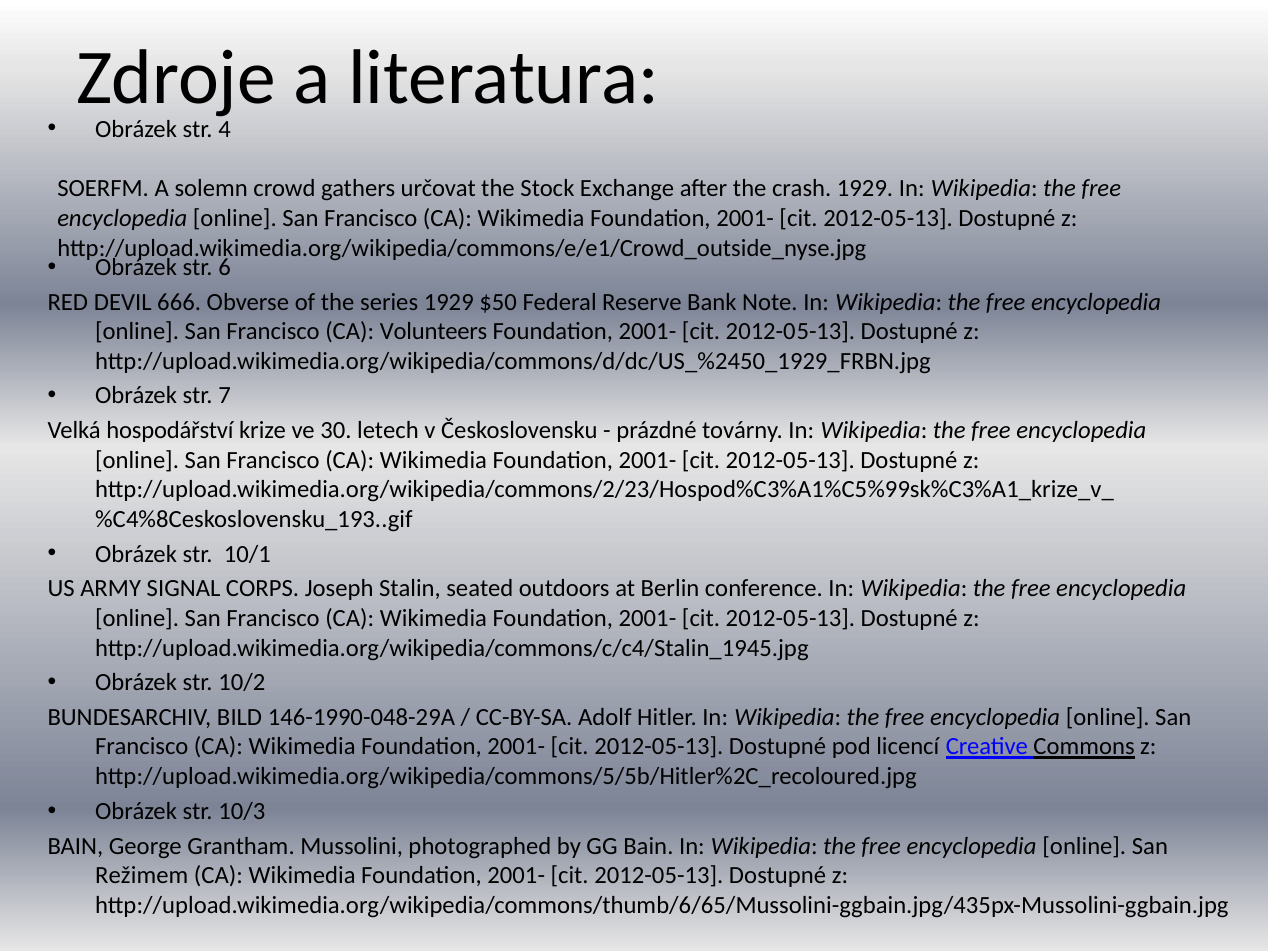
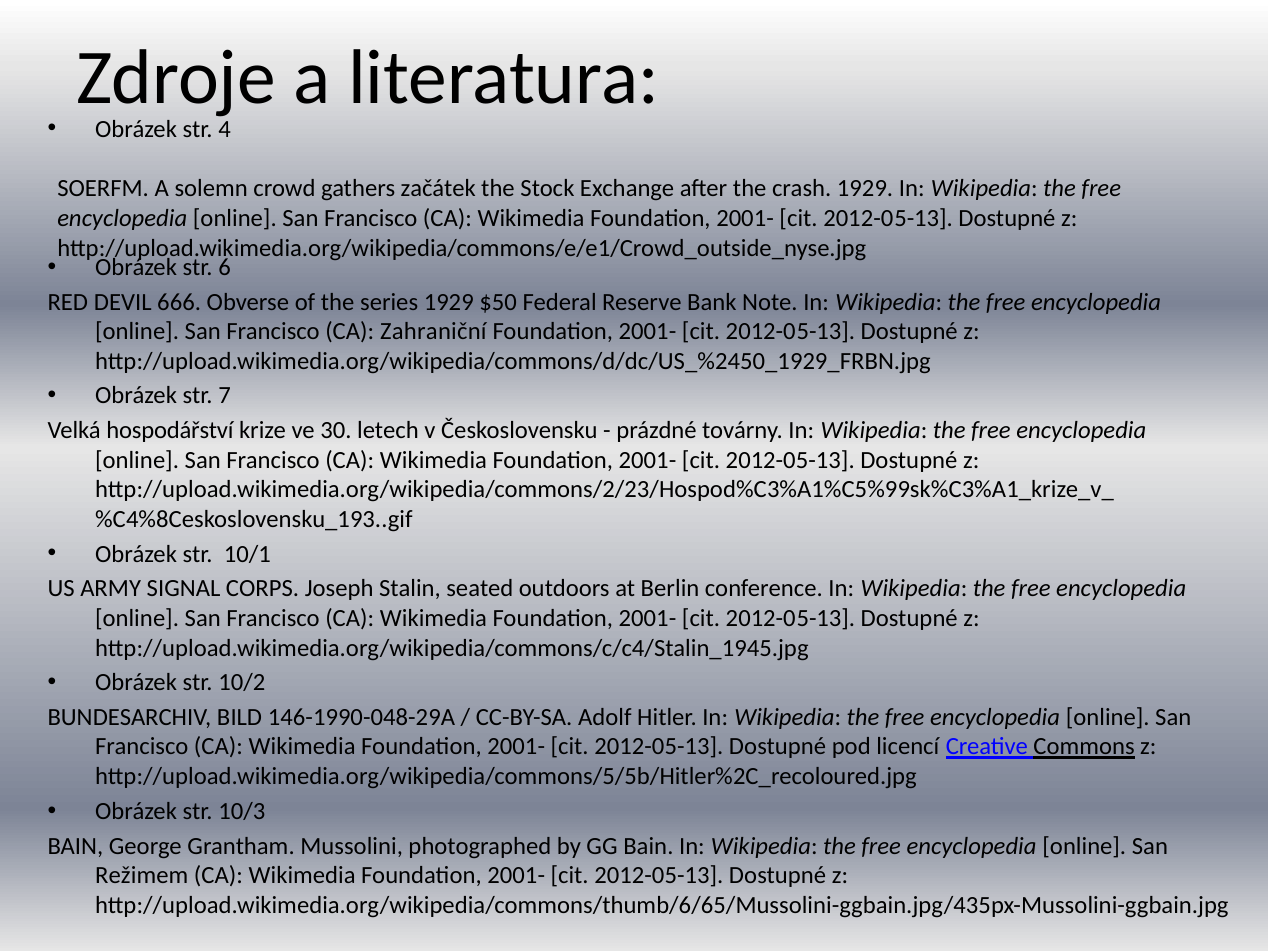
určovat: určovat -> začátek
Volunteers: Volunteers -> Zahraniční
